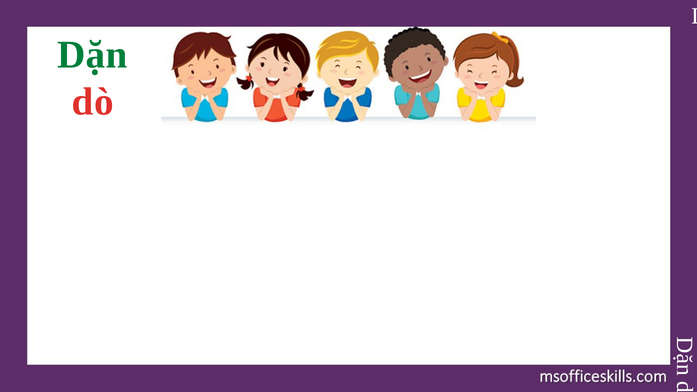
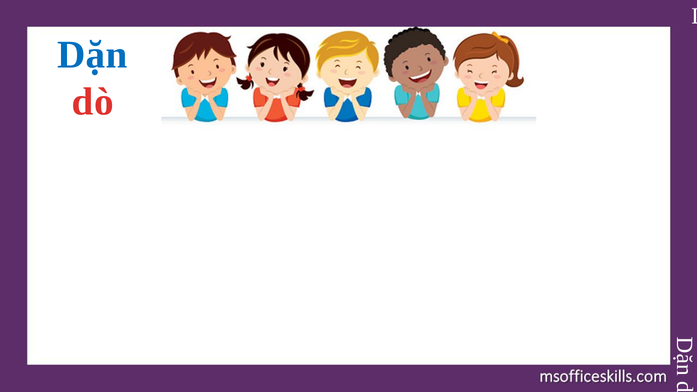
Dặn at (92, 55) colour: green -> blue
